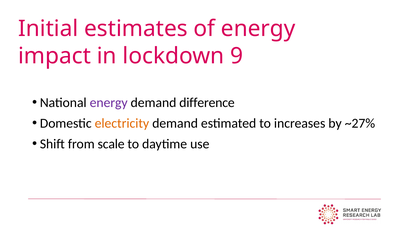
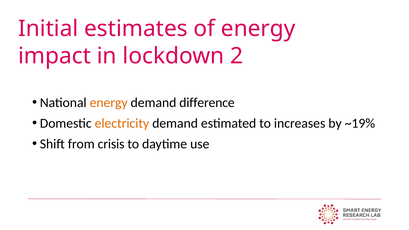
9: 9 -> 2
energy at (109, 103) colour: purple -> orange
~27%: ~27% -> ~19%
scale: scale -> crisis
